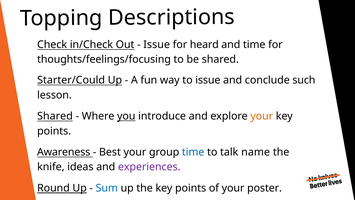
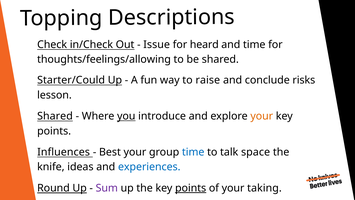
thoughts/feelings/focusing: thoughts/feelings/focusing -> thoughts/feelings/allowing
to issue: issue -> raise
such: such -> risks
Awareness: Awareness -> Influences
name: name -> space
experiences colour: purple -> blue
Sum colour: blue -> purple
points at (191, 188) underline: none -> present
poster: poster -> taking
